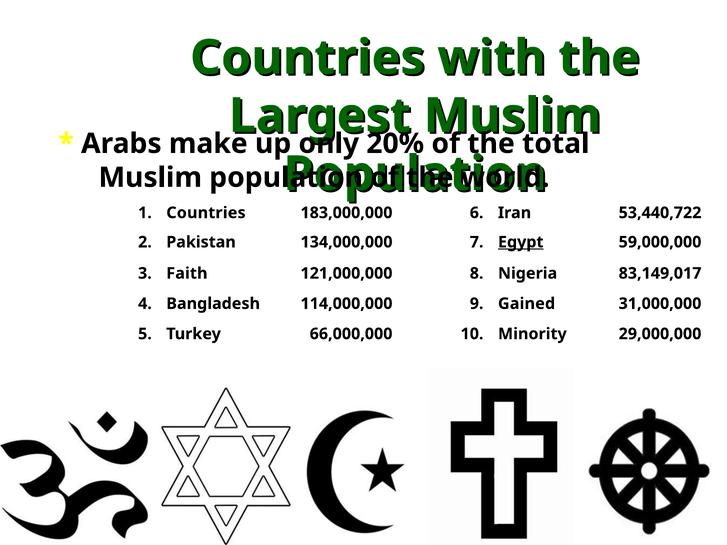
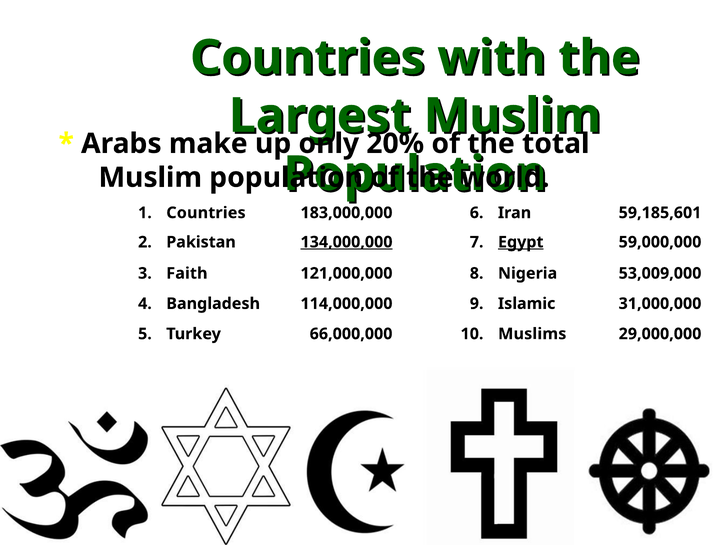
53,440,722: 53,440,722 -> 59,185,601
134,000,000 underline: none -> present
83,149,017: 83,149,017 -> 53,009,000
Gained: Gained -> Islamic
Minority: Minority -> Muslims
